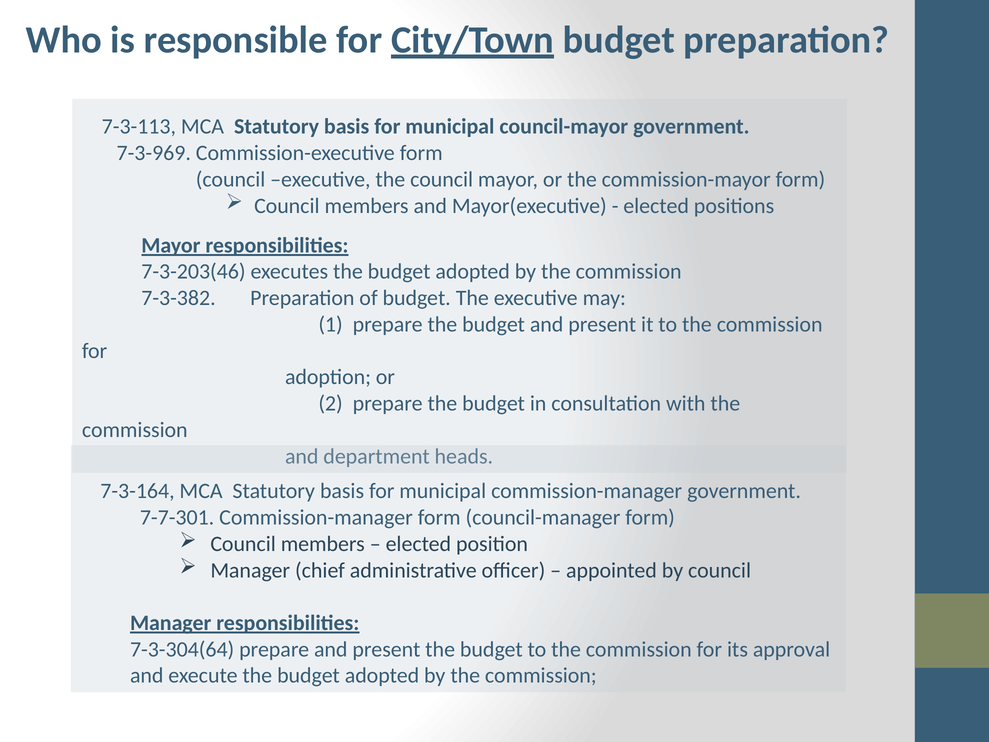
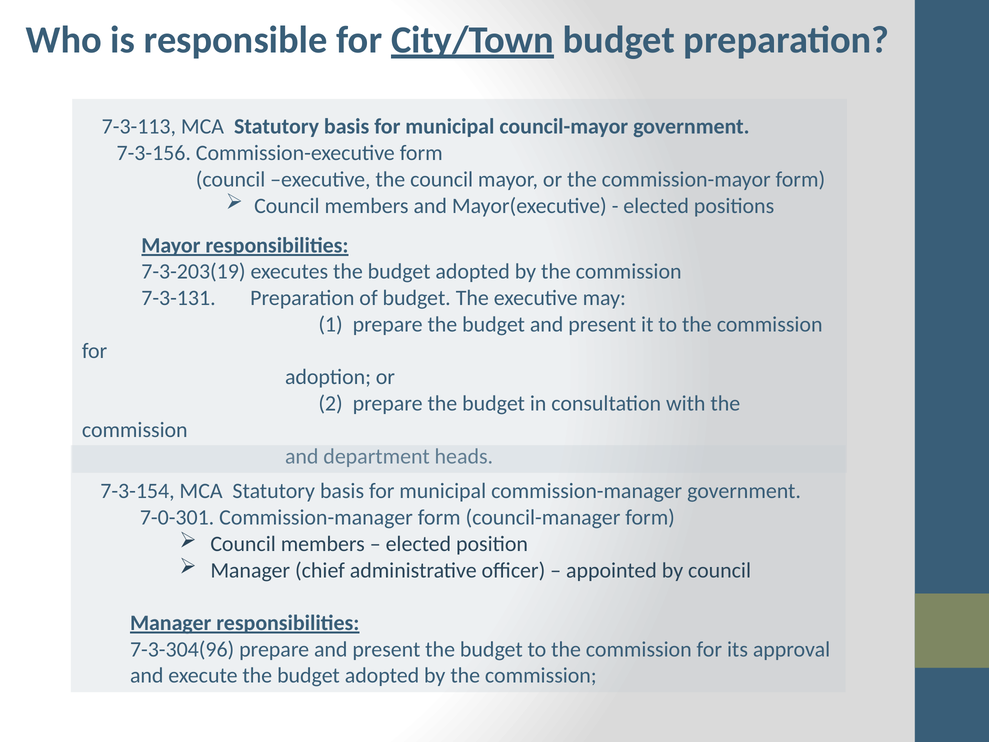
7-3-969: 7-3-969 -> 7-3-156
7-3-203(46: 7-3-203(46 -> 7-3-203(19
7-3-382: 7-3-382 -> 7-3-131
7-3-164: 7-3-164 -> 7-3-154
7-7-301: 7-7-301 -> 7-0-301
7-3-304(64: 7-3-304(64 -> 7-3-304(96
